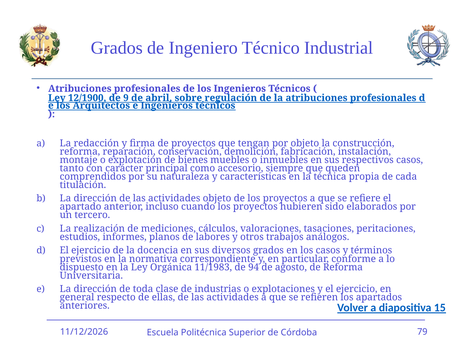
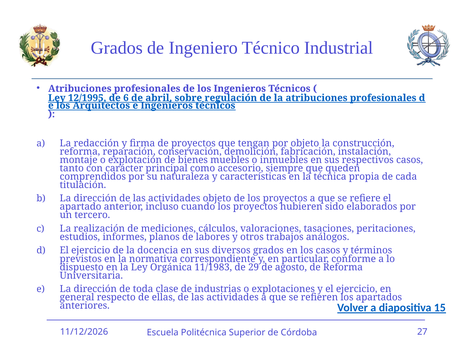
12/1900: 12/1900 -> 12/1995
9: 9 -> 6
94: 94 -> 29
79: 79 -> 27
